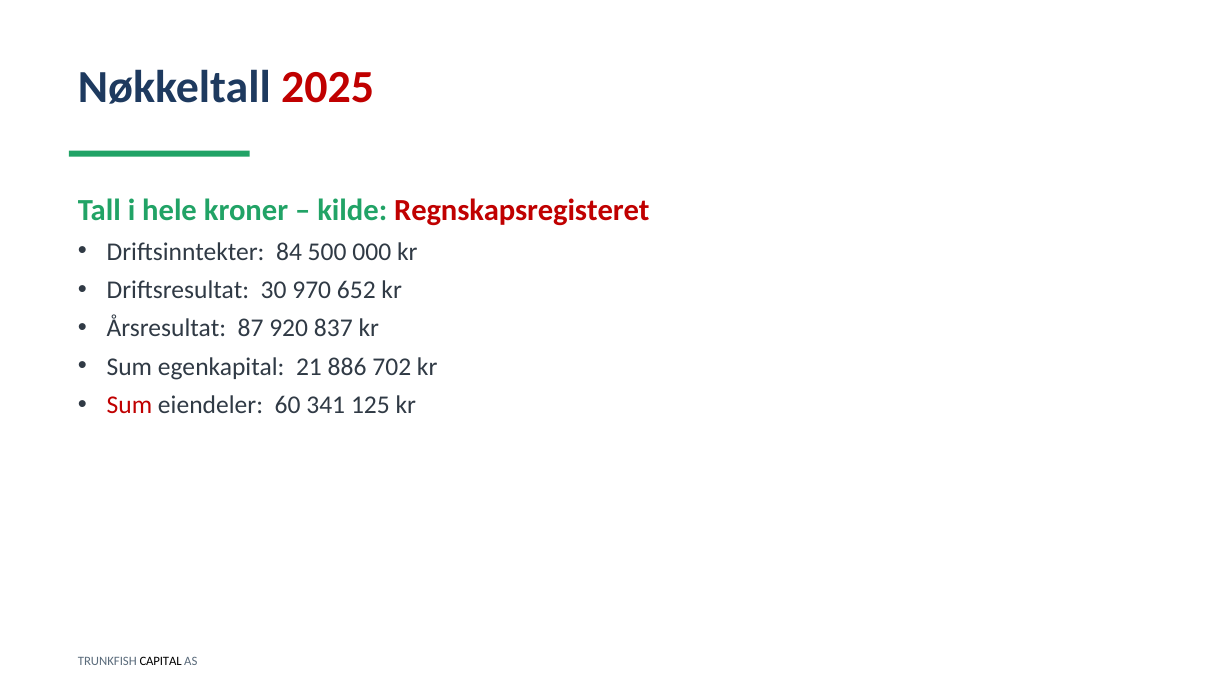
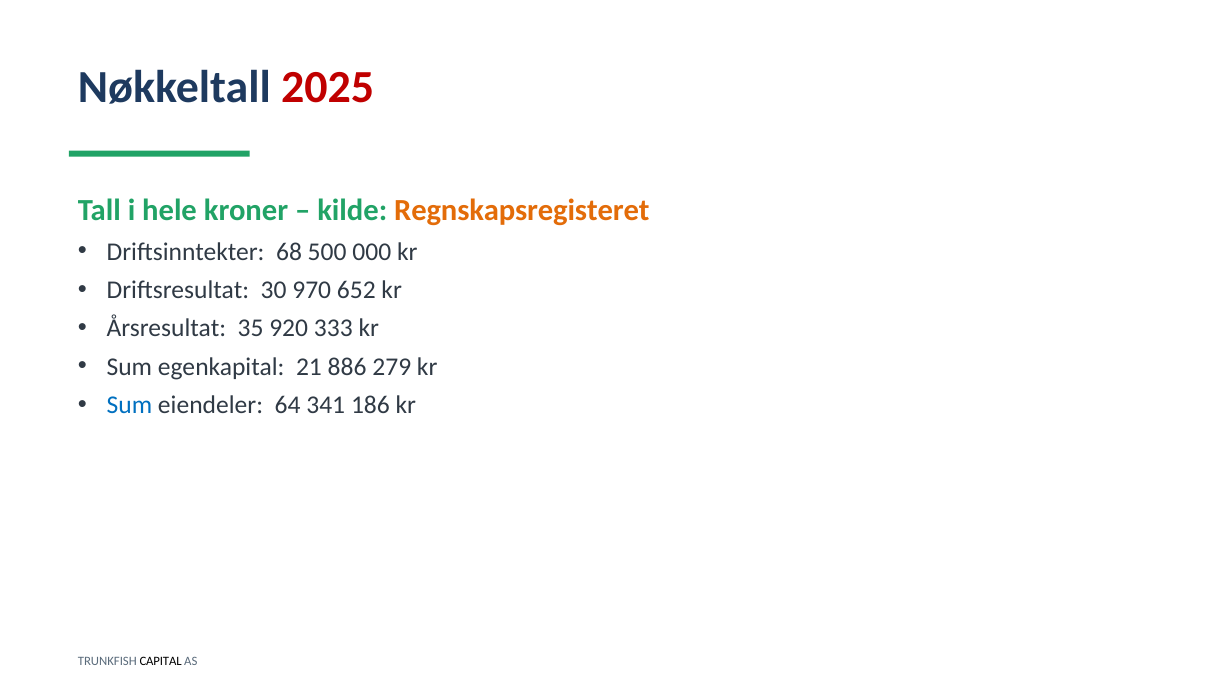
Regnskapsregisteret colour: red -> orange
84: 84 -> 68
87: 87 -> 35
837: 837 -> 333
702: 702 -> 279
Sum at (129, 405) colour: red -> blue
60: 60 -> 64
125: 125 -> 186
